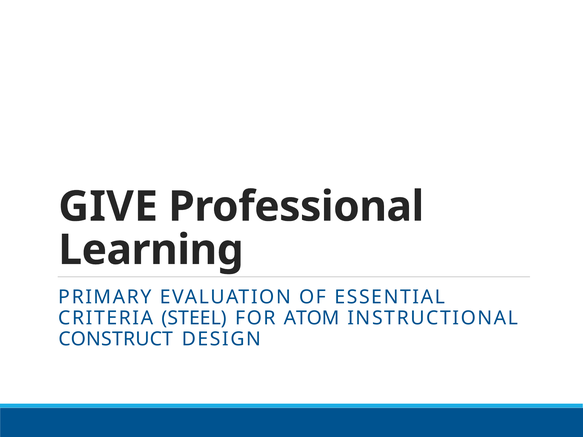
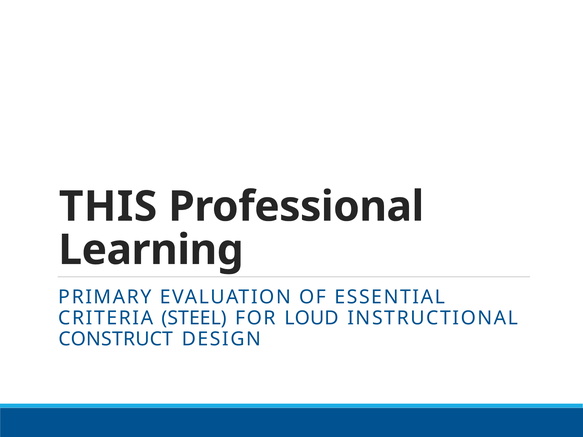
GIVE: GIVE -> THIS
ATOM: ATOM -> LOUD
